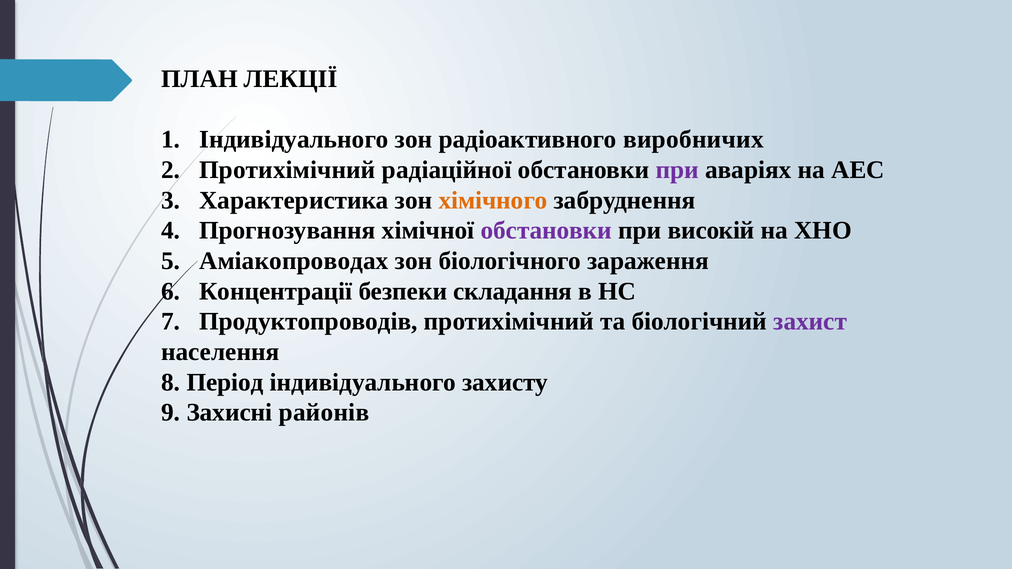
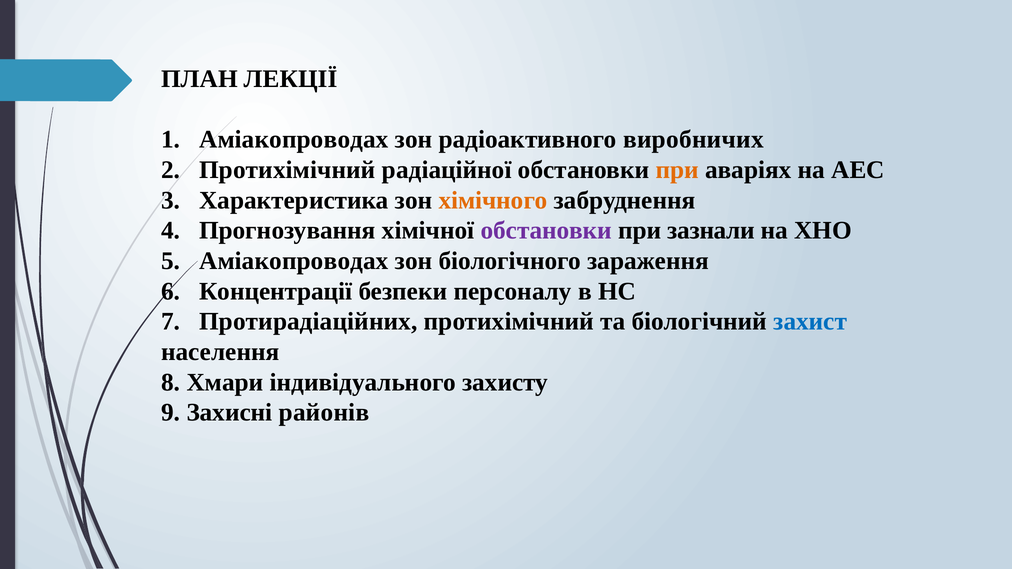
Індивідуального at (294, 140): Індивідуального -> Аміакопроводах
при at (677, 170) colour: purple -> orange
високій: високій -> зазнали
складання: складання -> персоналу
Продуктопроводів: Продуктопроводів -> Протирадіаційних
захист colour: purple -> blue
Період: Період -> Хмари
